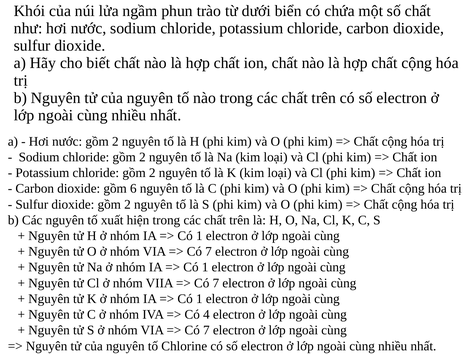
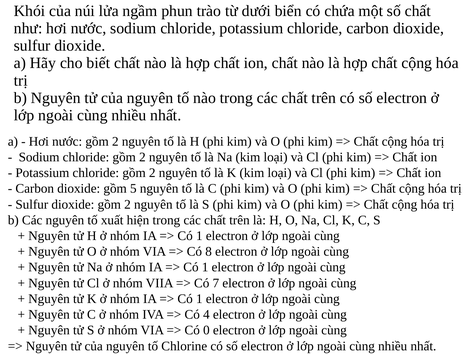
6: 6 -> 5
7 at (209, 251): 7 -> 8
7 at (206, 330): 7 -> 0
